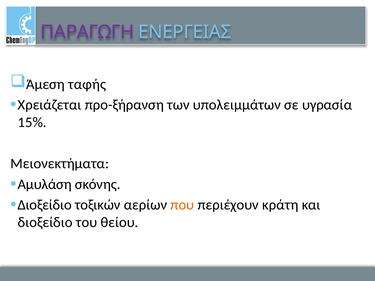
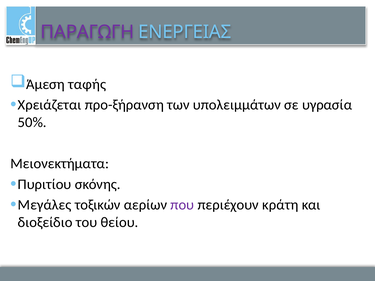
15%: 15% -> 50%
Αμυλάση: Αμυλάση -> Πυριτίου
Διοξείδιο at (45, 205): Διοξείδιο -> Μεγάλες
που colour: orange -> purple
